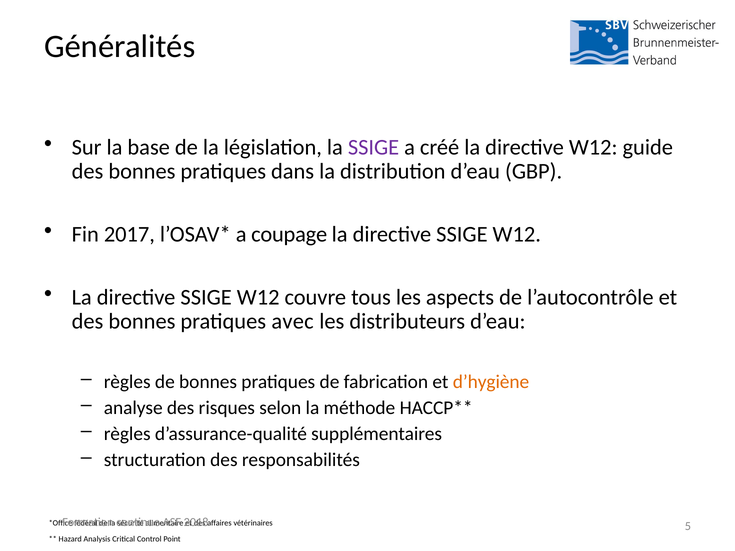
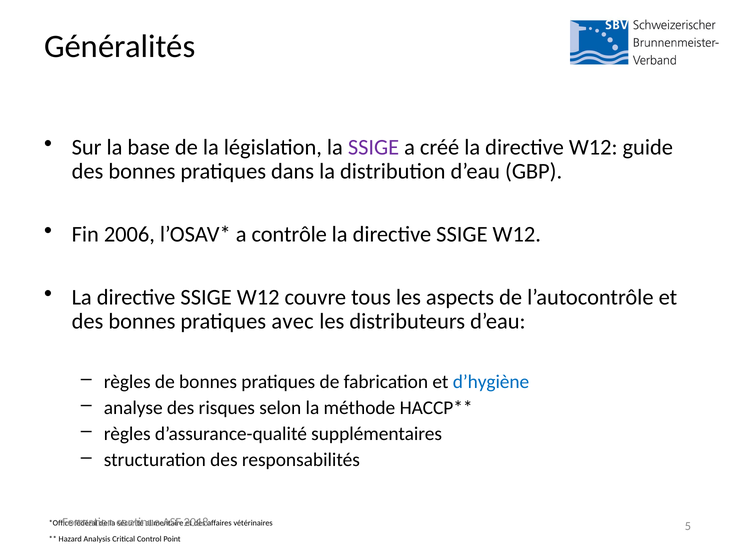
2017: 2017 -> 2006
coupage: coupage -> contrôle
d’hygiène colour: orange -> blue
